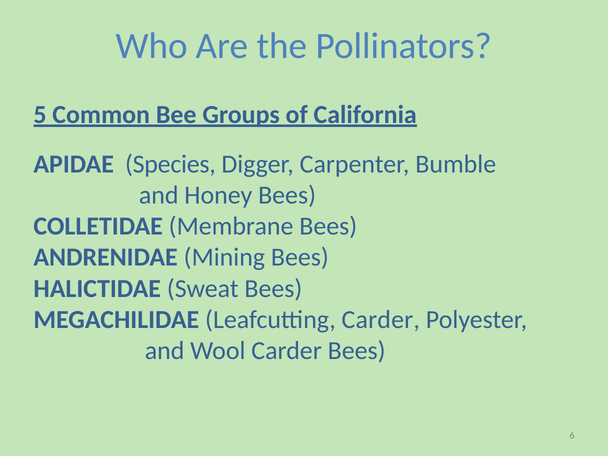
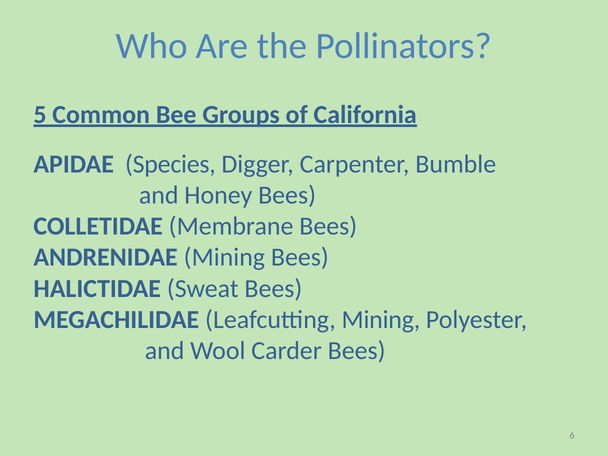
Leafcutting Carder: Carder -> Mining
